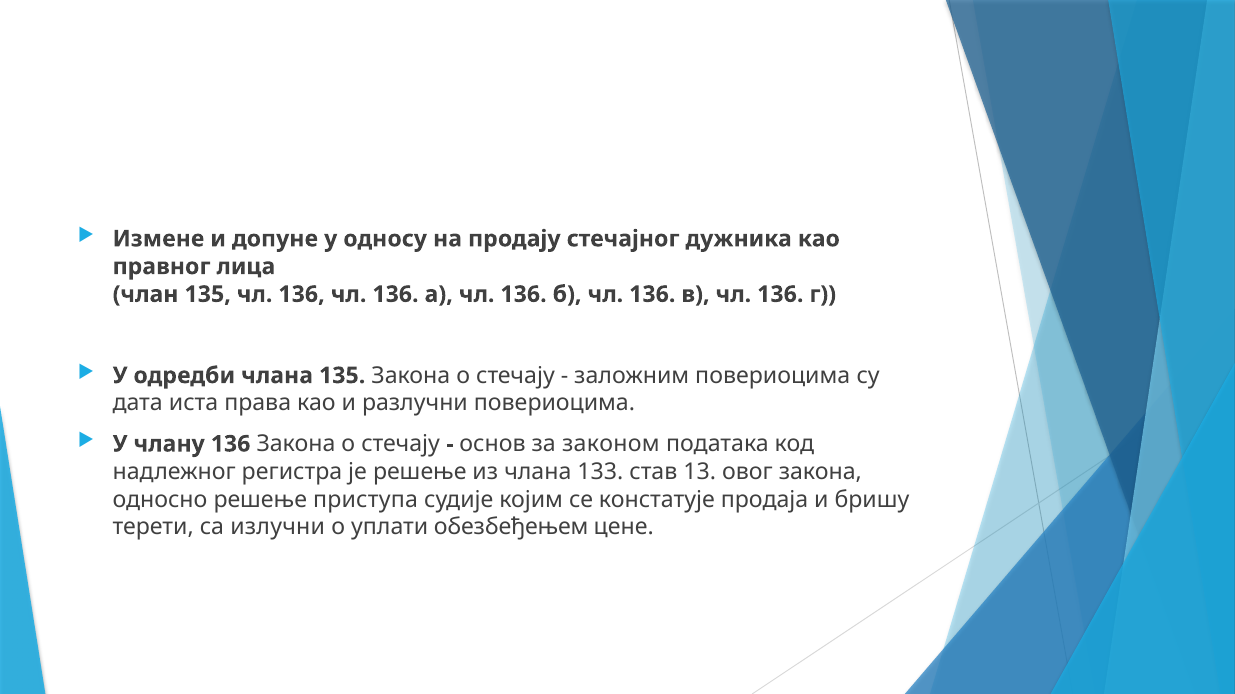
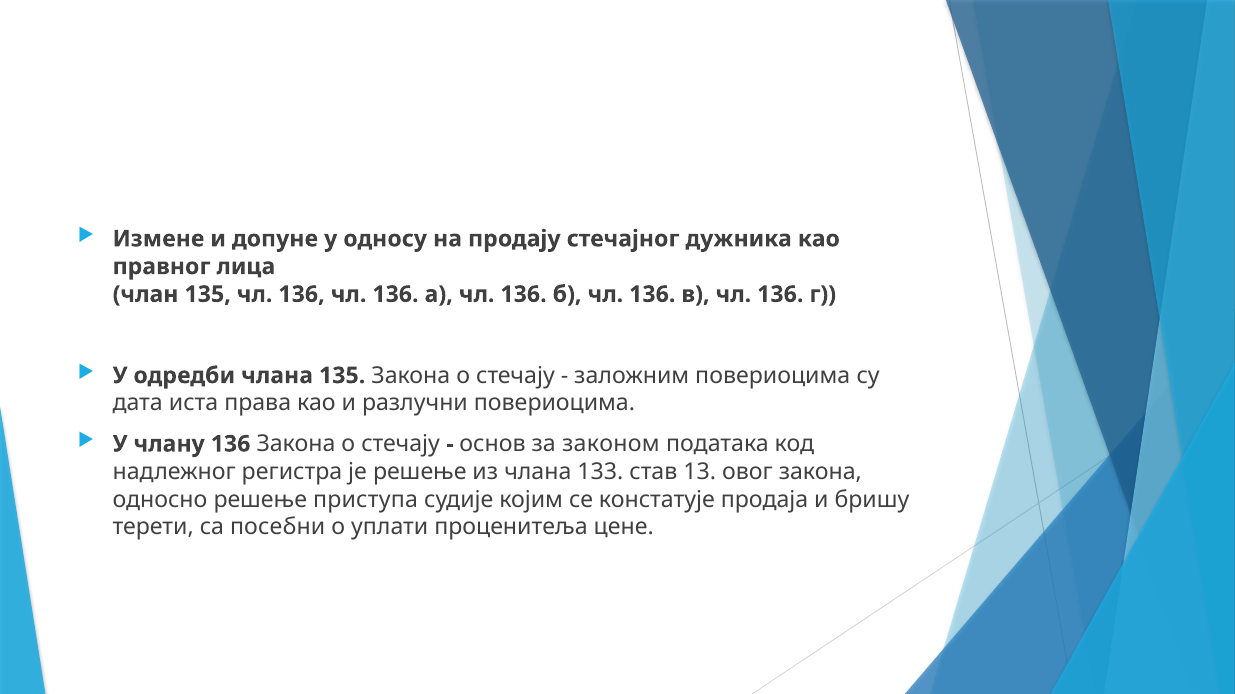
излучни: излучни -> посебни
обезбеђењем: обезбеђењем -> проценитеља
